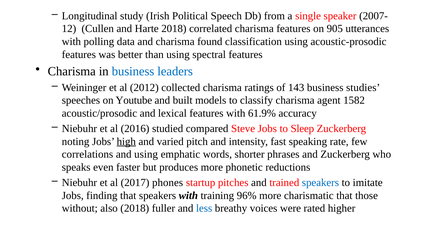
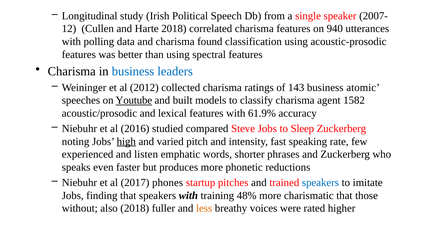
905: 905 -> 940
studies: studies -> atomic
Youtube underline: none -> present
correlations: correlations -> experienced
and using: using -> listen
96%: 96% -> 48%
less colour: blue -> orange
